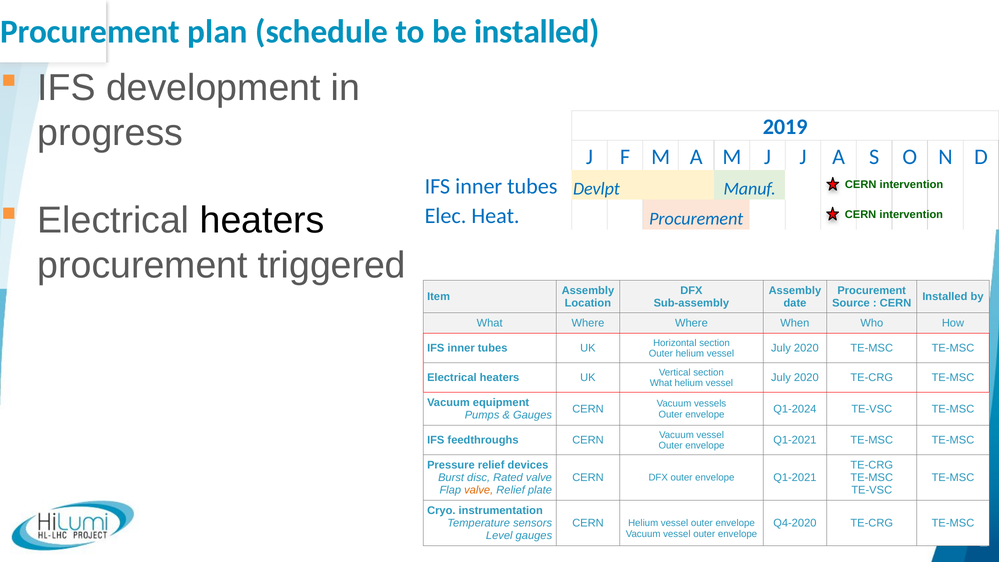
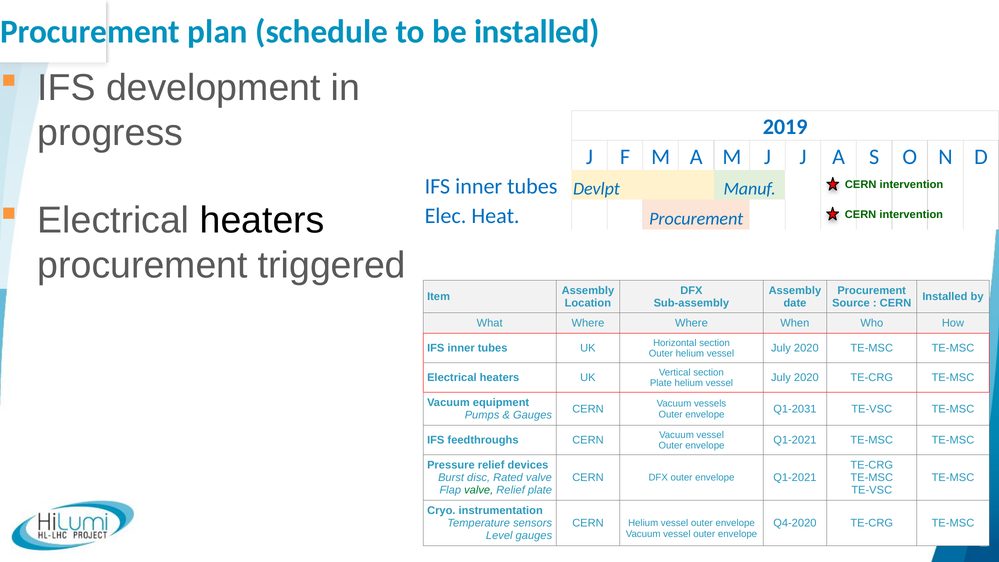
What at (661, 383): What -> Plate
Q1-2024: Q1-2024 -> Q1-2031
valve at (479, 490) colour: orange -> green
